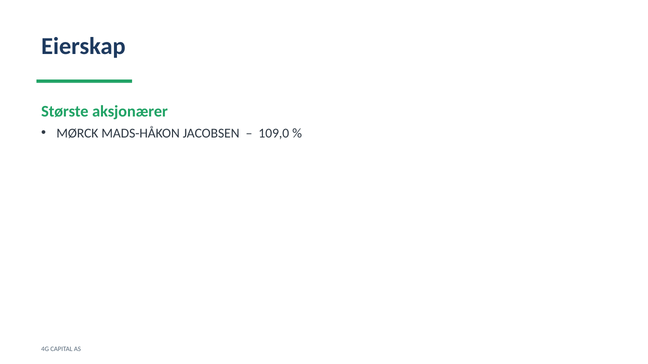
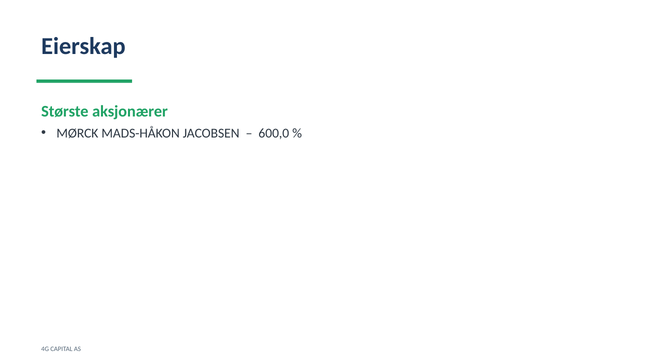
109,0: 109,0 -> 600,0
